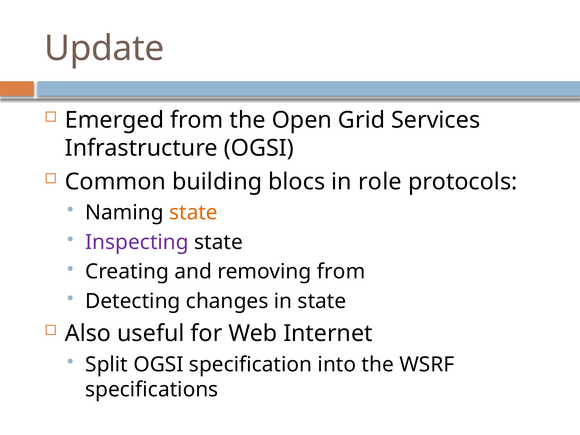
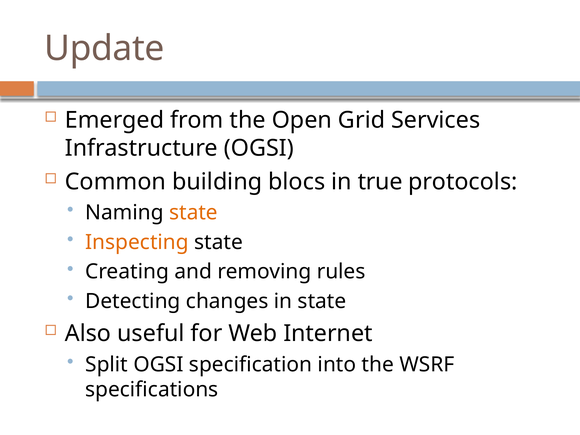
role: role -> true
Inspecting colour: purple -> orange
removing from: from -> rules
